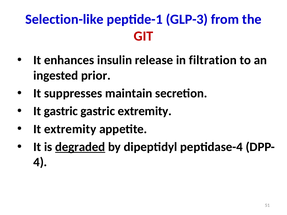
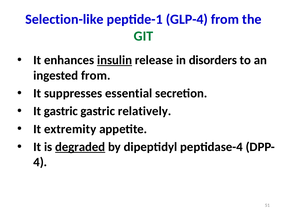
GLP-3: GLP-3 -> GLP-4
GIT colour: red -> green
insulin underline: none -> present
filtration: filtration -> disorders
ingested prior: prior -> from
maintain: maintain -> essential
gastric extremity: extremity -> relatively
